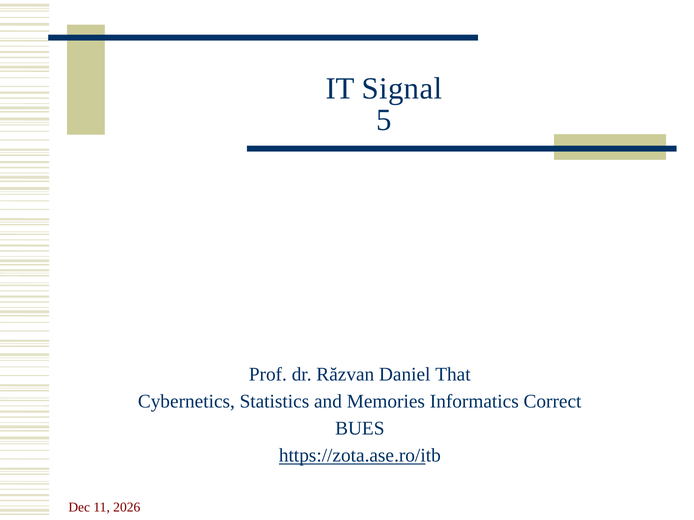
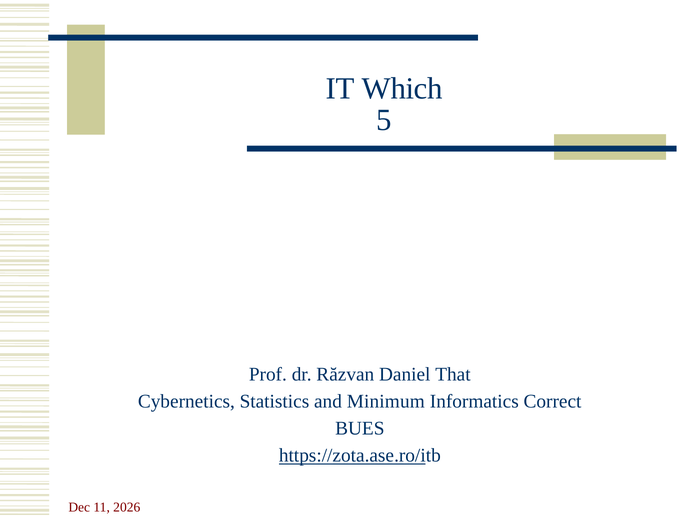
Signal: Signal -> Which
Memories: Memories -> Minimum
